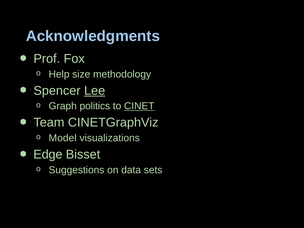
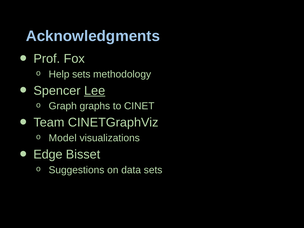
Help size: size -> sets
politics: politics -> graphs
CINET underline: present -> none
